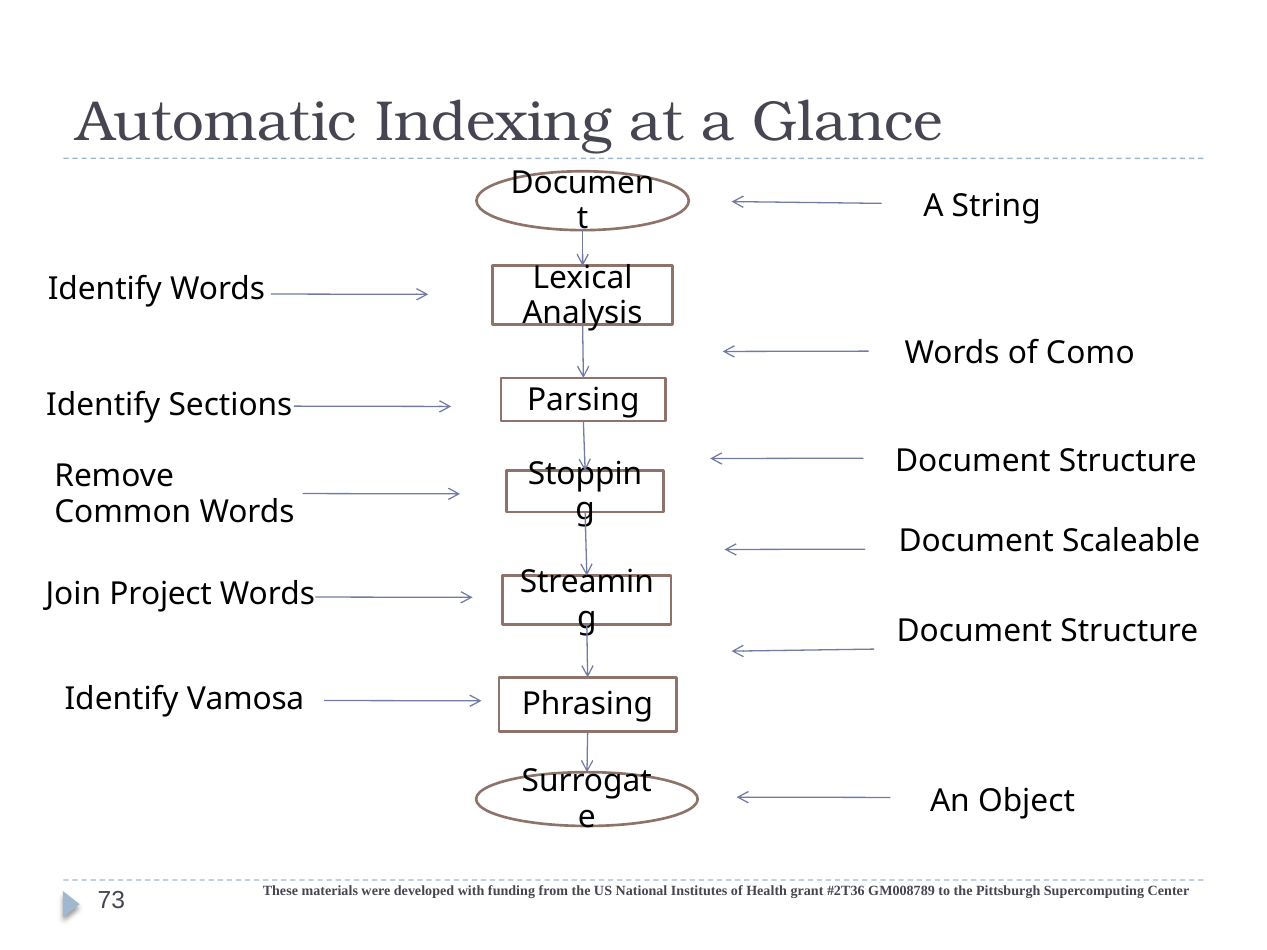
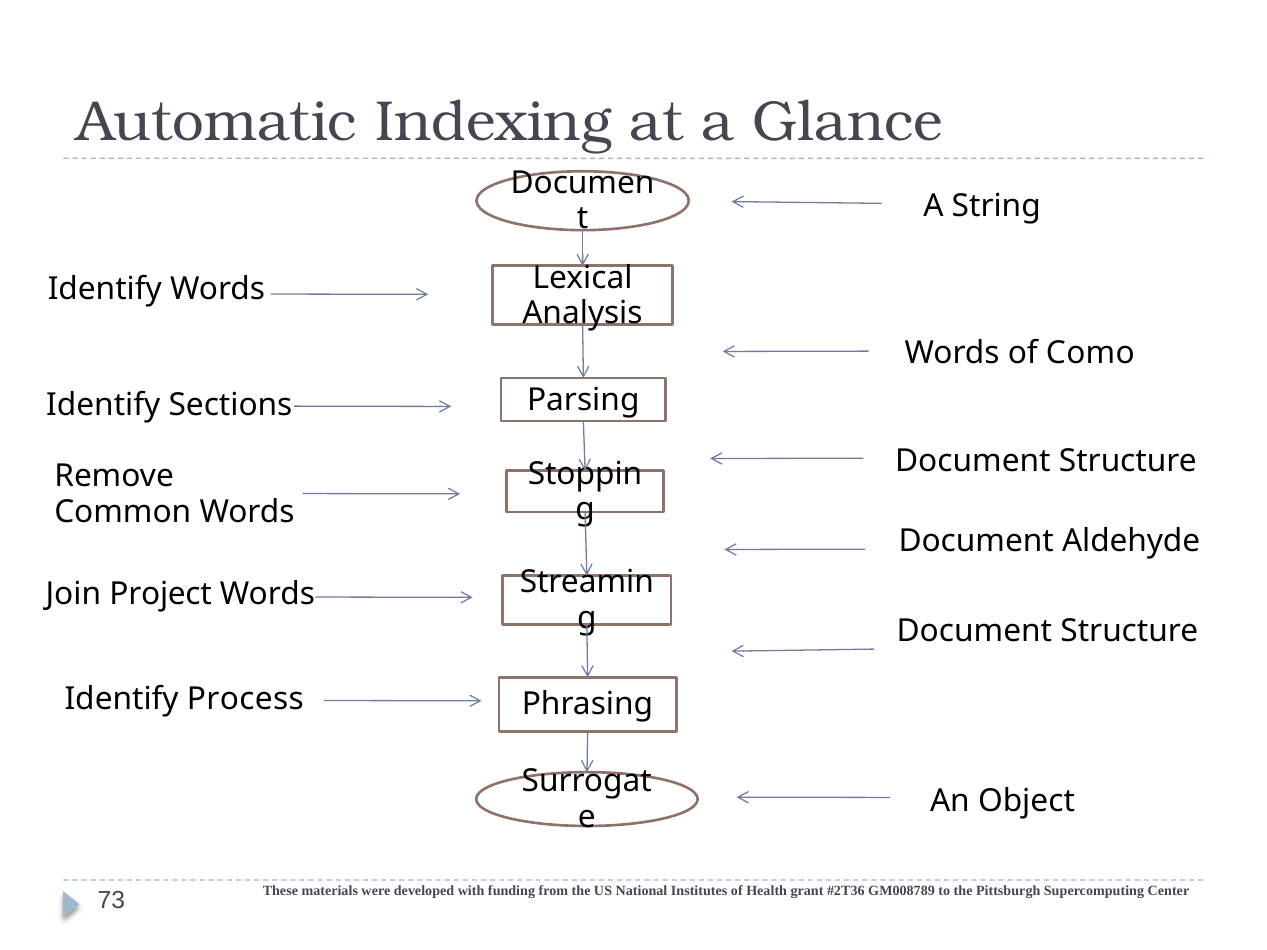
Scaleable: Scaleable -> Aldehyde
Vamosa: Vamosa -> Process
